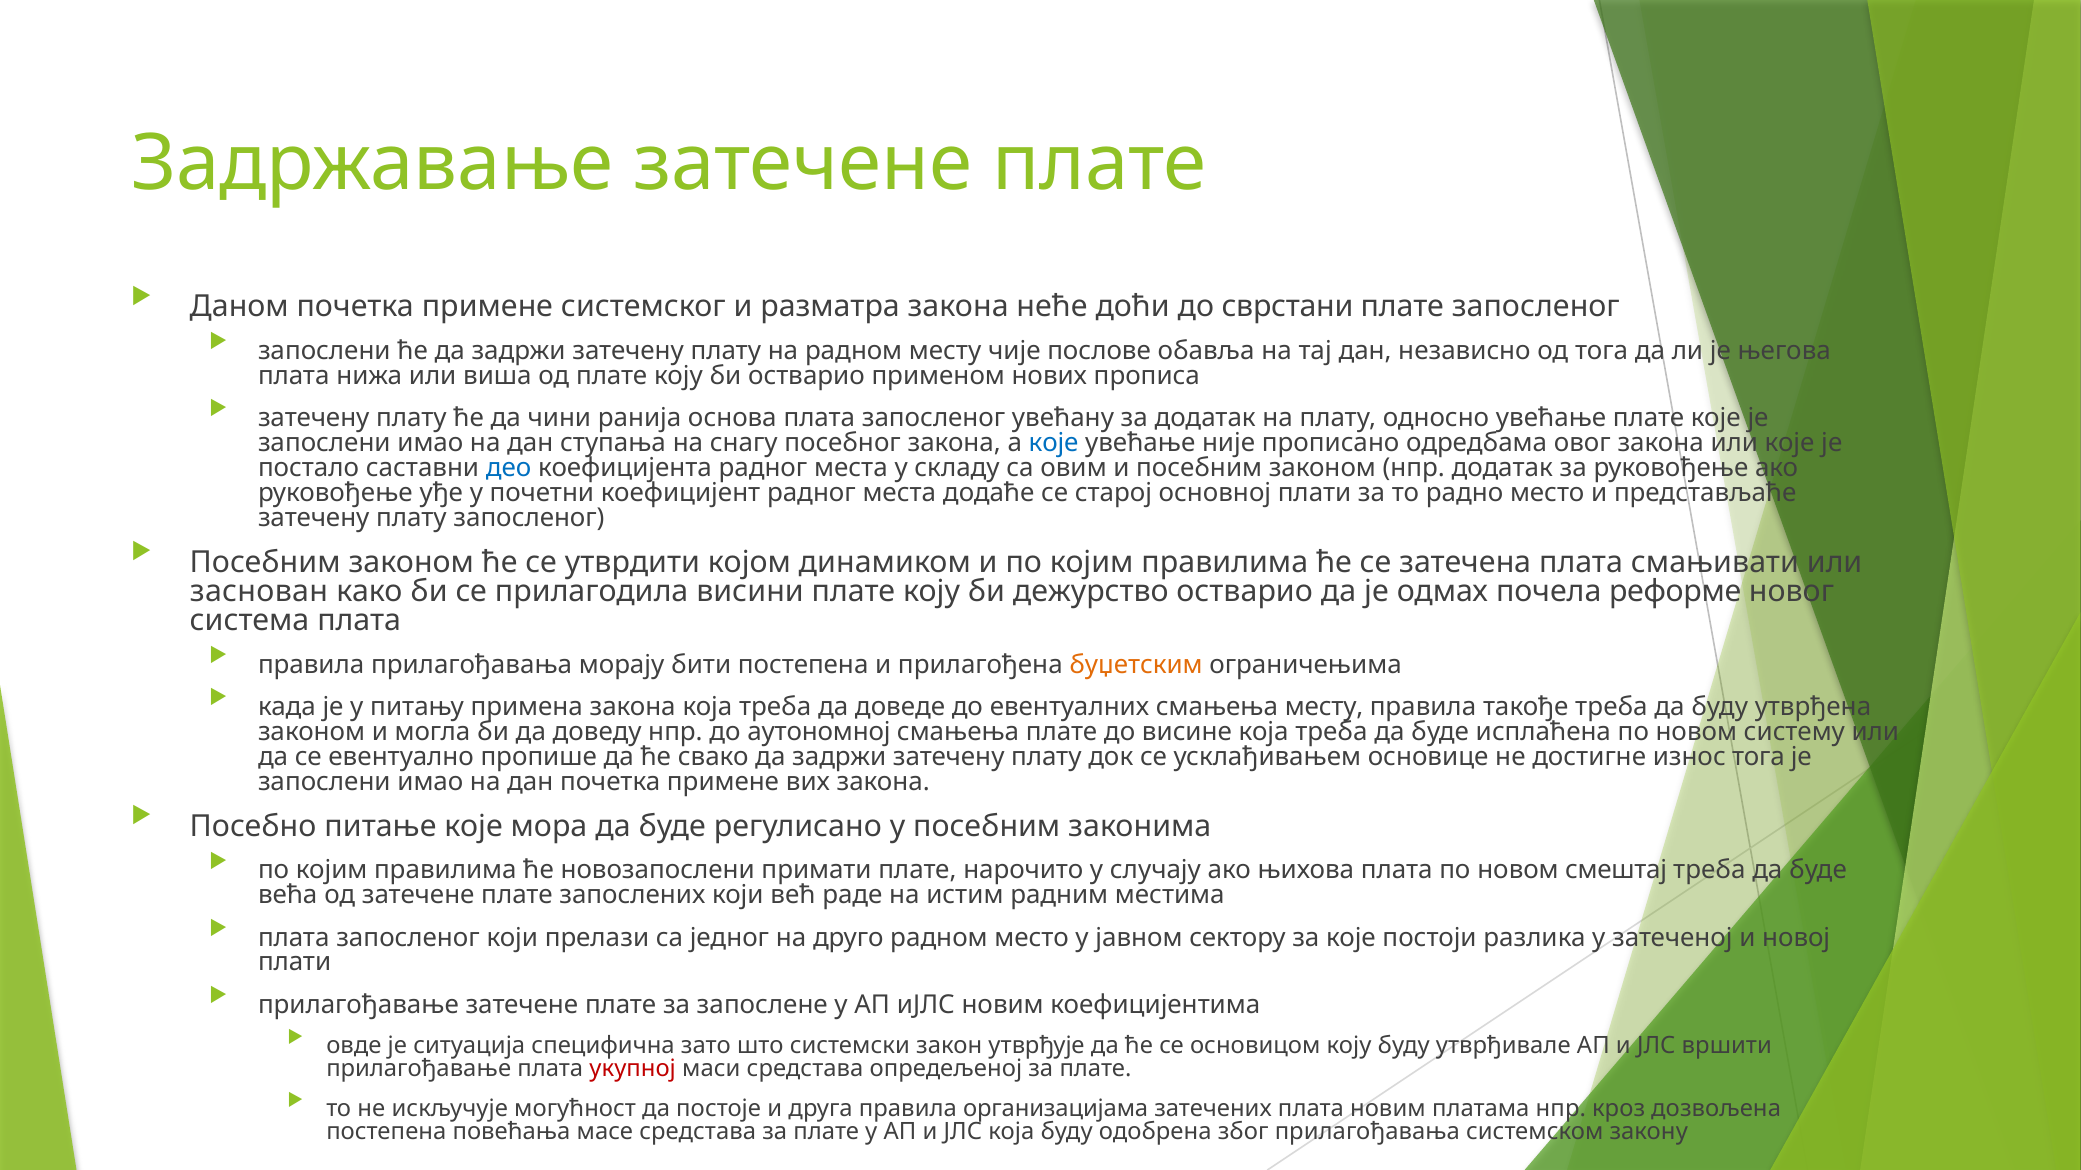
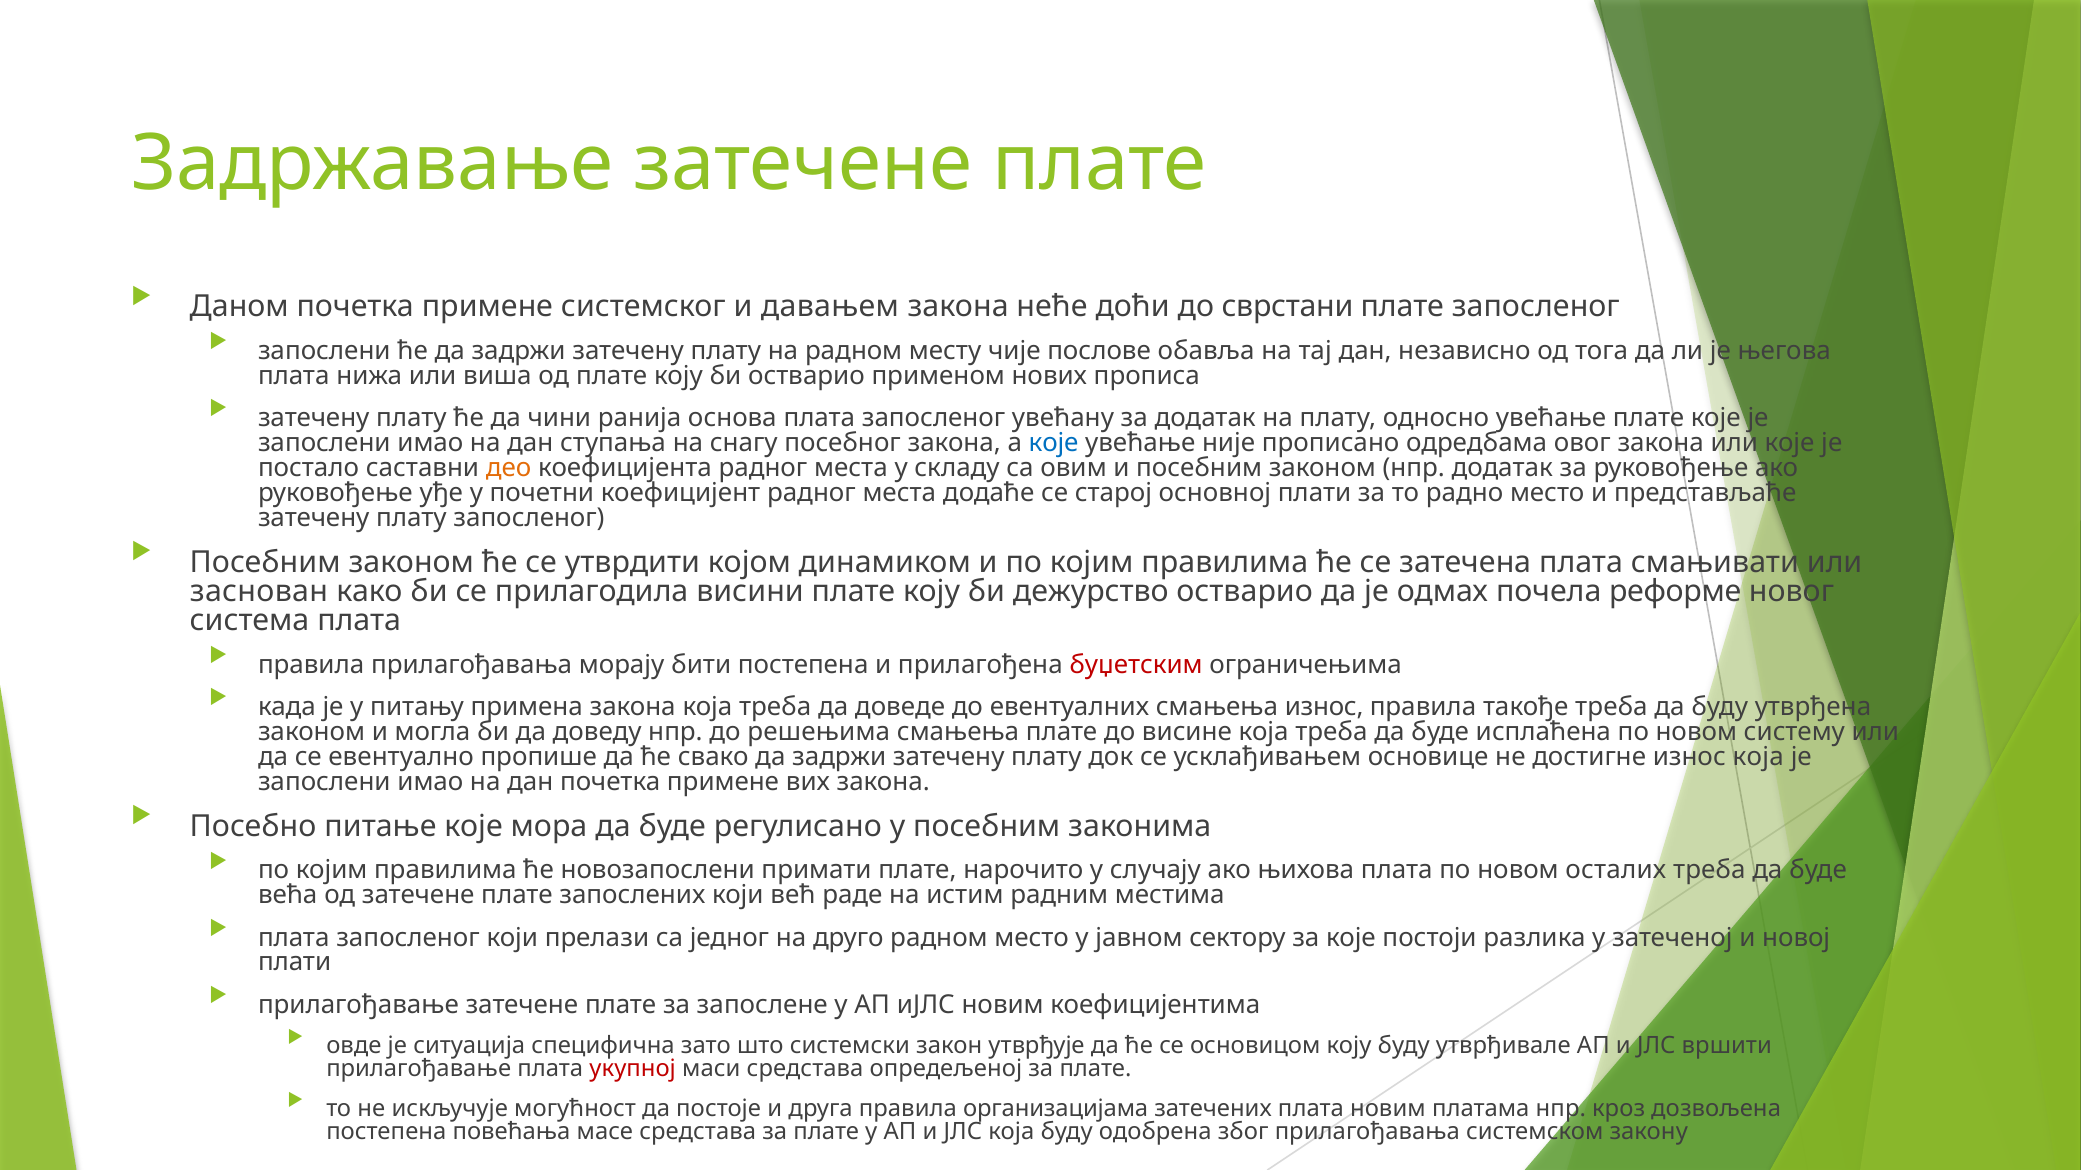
разматра: разматра -> давањем
део colour: blue -> orange
буџетским colour: orange -> red
смањења месту: месту -> износ
аутономној: аутономној -> решењима
износ тога: тога -> која
смештај: смештај -> осталих
